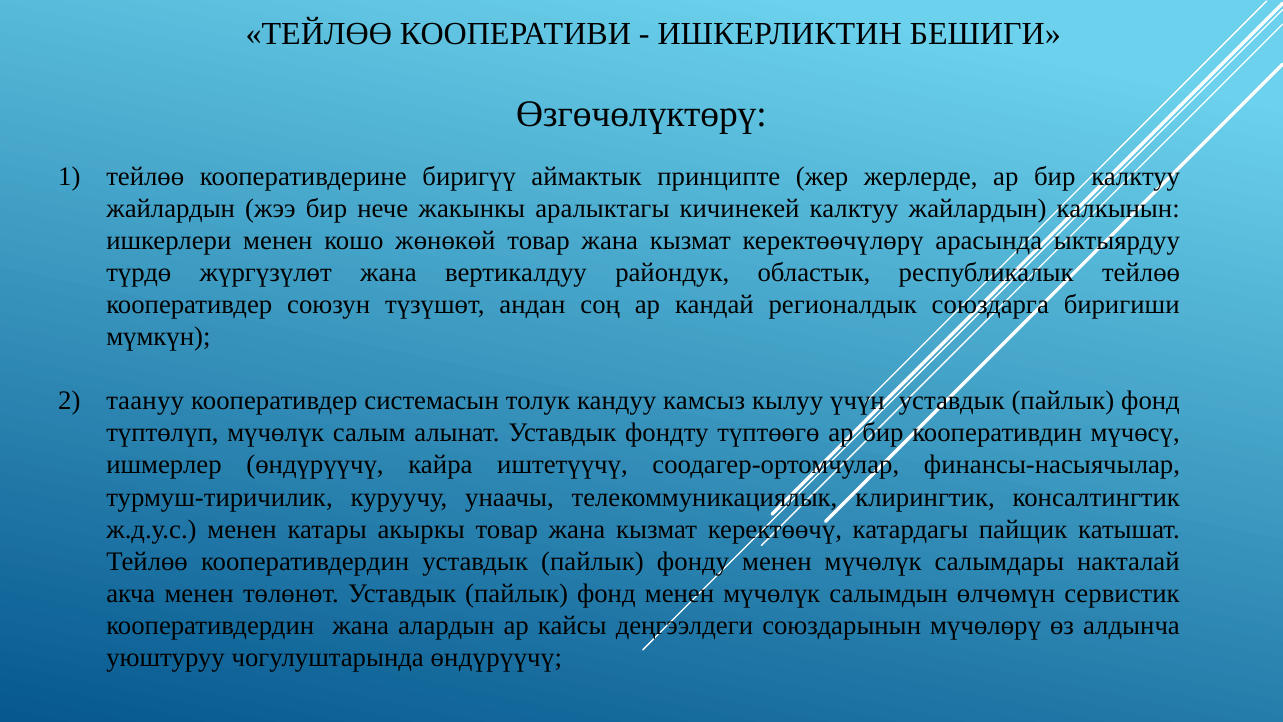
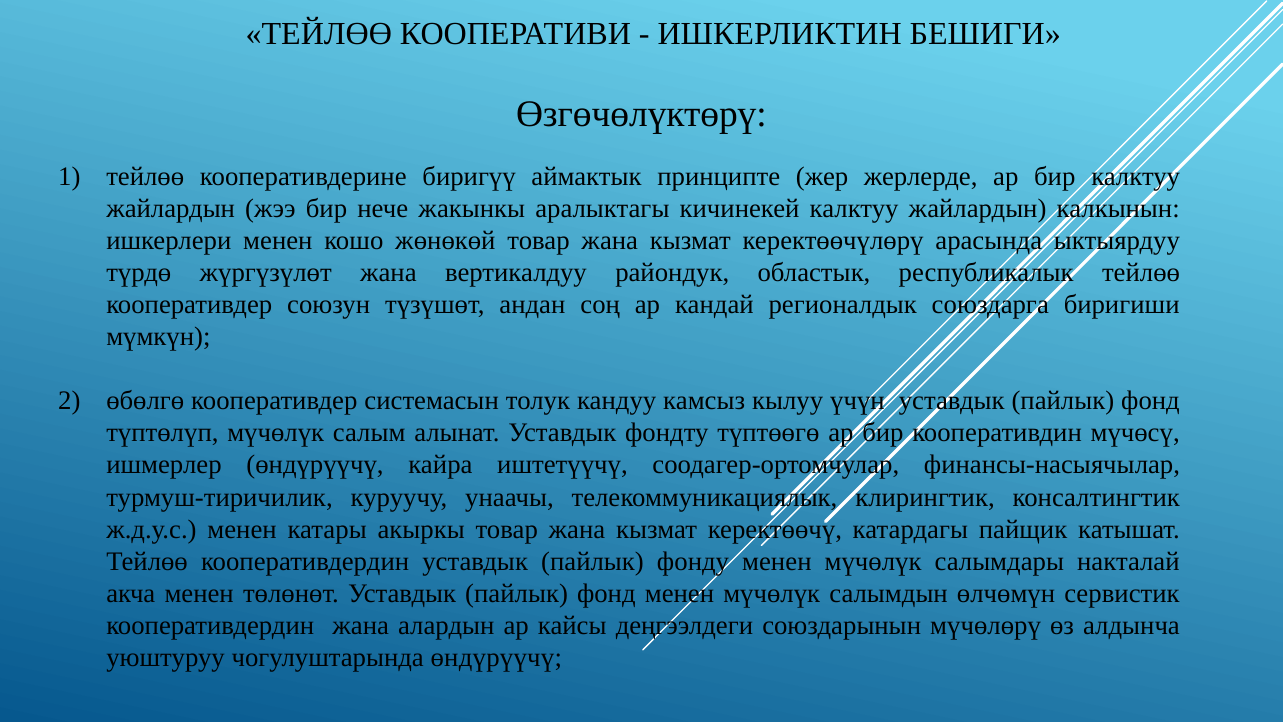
таануу: таануу -> өбөлгө
